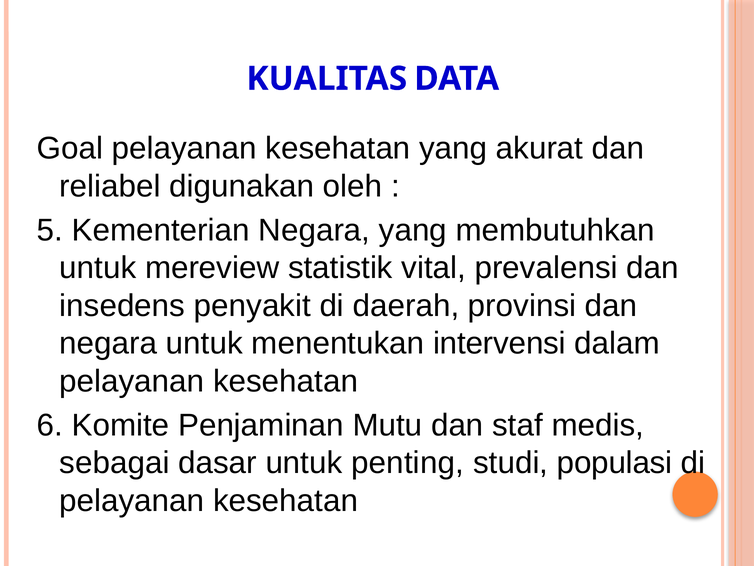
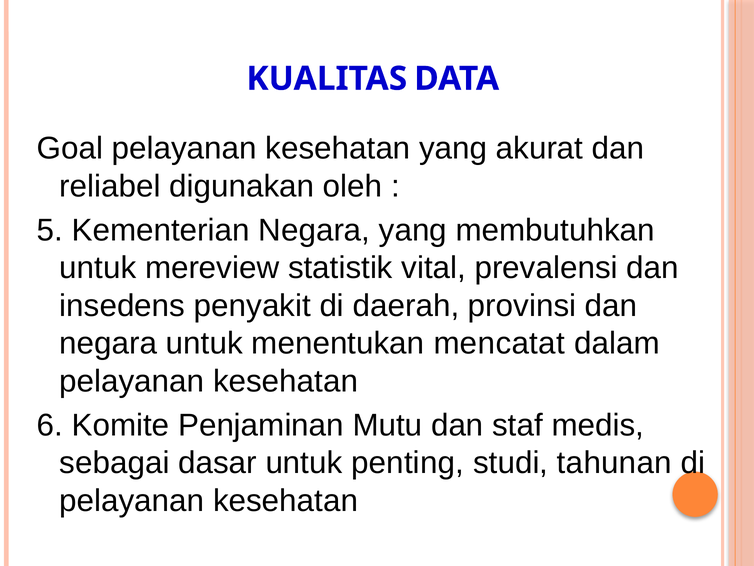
intervensi: intervensi -> mencatat
populasi: populasi -> tahunan
